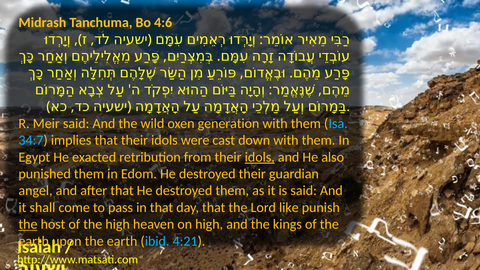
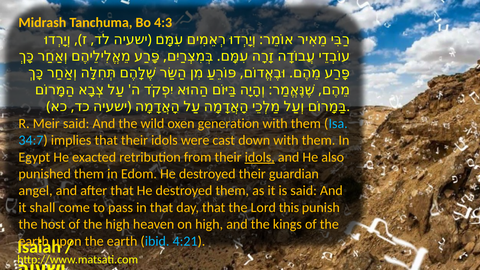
4:6: 4:6 -> 4:3
like: like -> this
the at (28, 224) underline: present -> none
